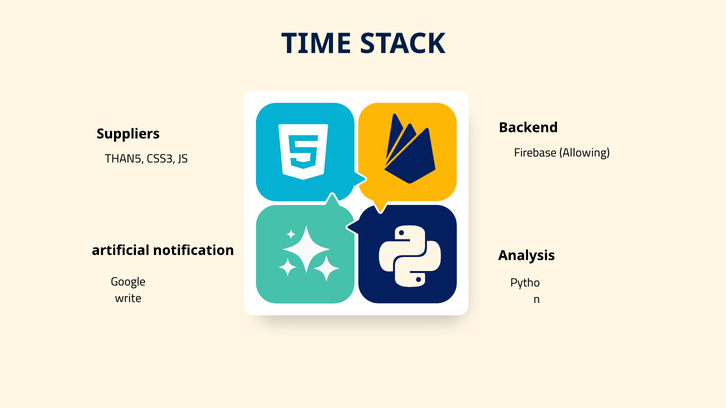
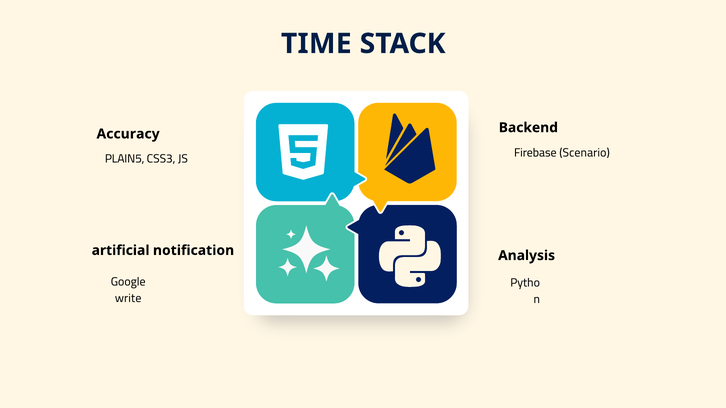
Suppliers: Suppliers -> Accuracy
THAN5: THAN5 -> PLAIN5
Allowing: Allowing -> Scenario
